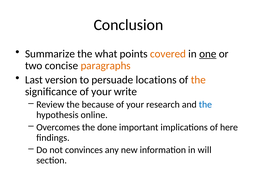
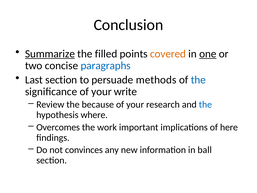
Summarize underline: none -> present
what: what -> filled
paragraphs colour: orange -> blue
Last version: version -> section
locations: locations -> methods
the at (198, 80) colour: orange -> blue
online: online -> where
done: done -> work
will: will -> ball
